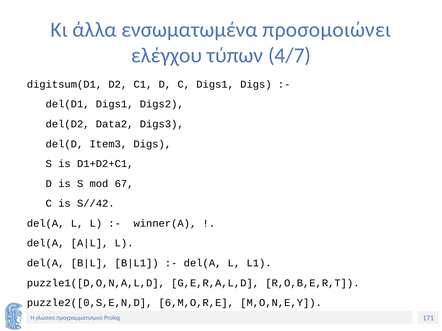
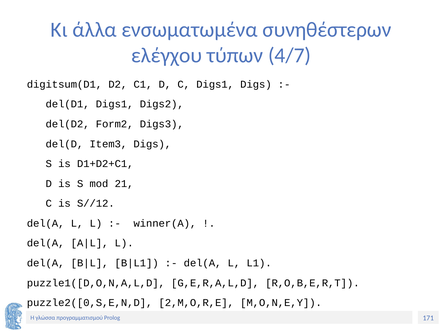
προσομοιώνει: προσομοιώνει -> συνηθέστερων
Data2: Data2 -> Form2
67: 67 -> 21
S//42: S//42 -> S//12
6,M,O,R,E: 6,M,O,R,E -> 2,M,O,R,E
